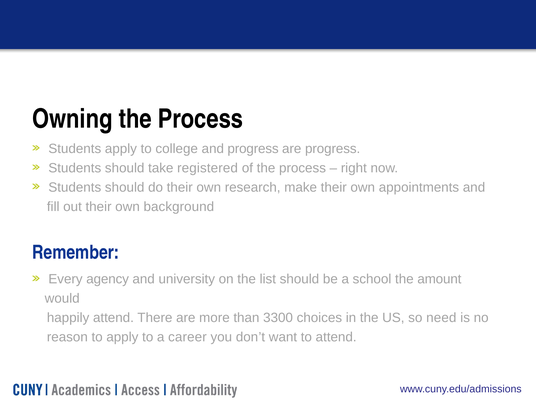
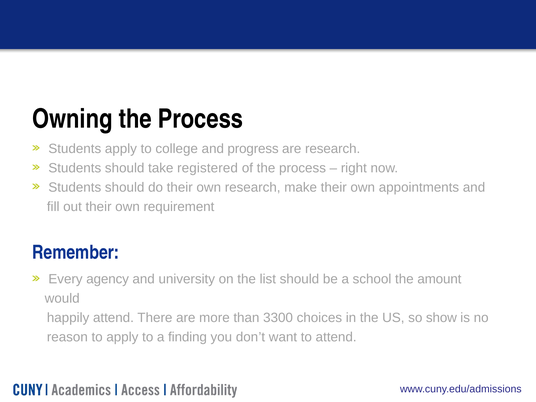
are progress: progress -> research
background: background -> requirement
need: need -> show
career: career -> finding
